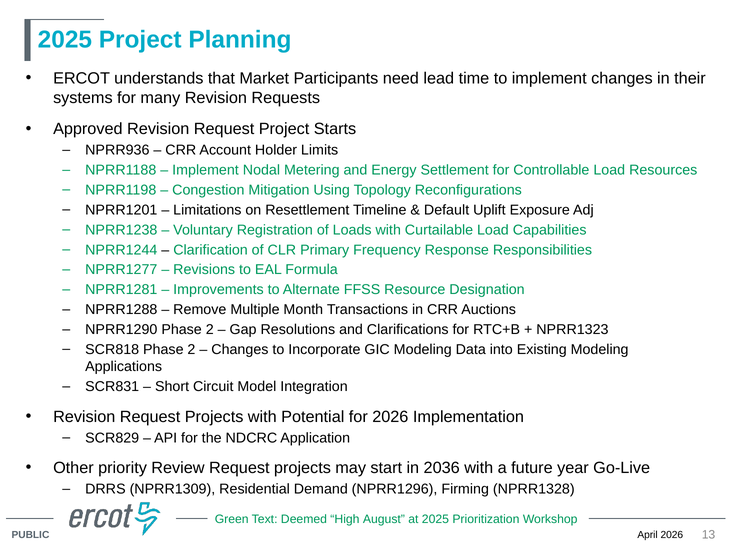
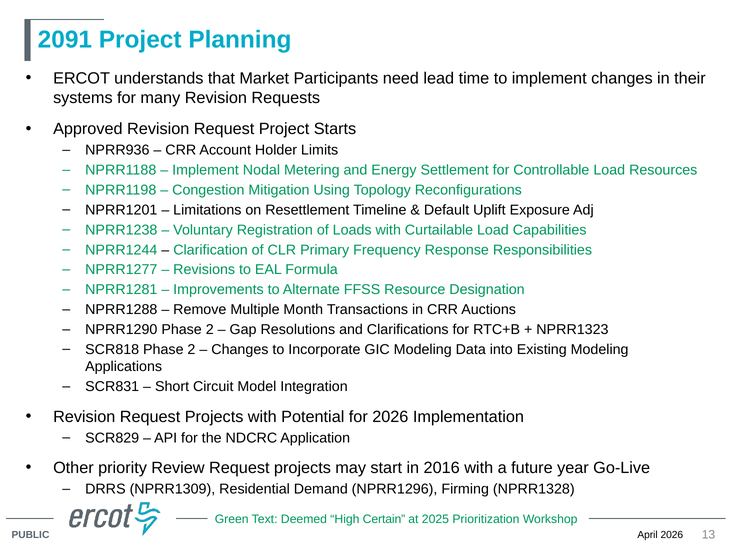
2025 at (65, 40): 2025 -> 2091
2036: 2036 -> 2016
August: August -> Certain
